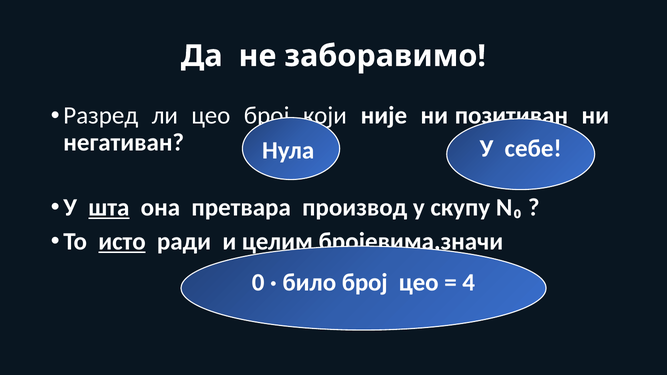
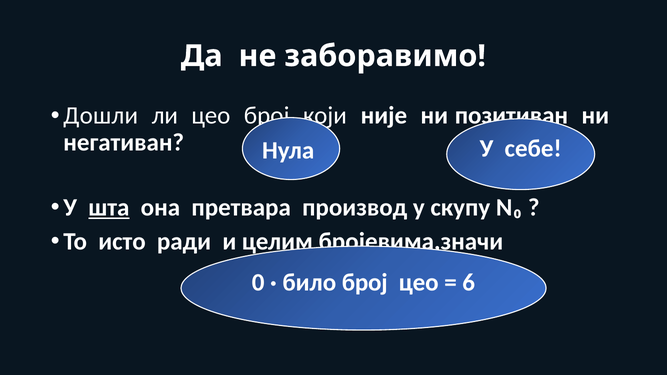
Разред: Разред -> Дошли
исто underline: present -> none
4: 4 -> 6
